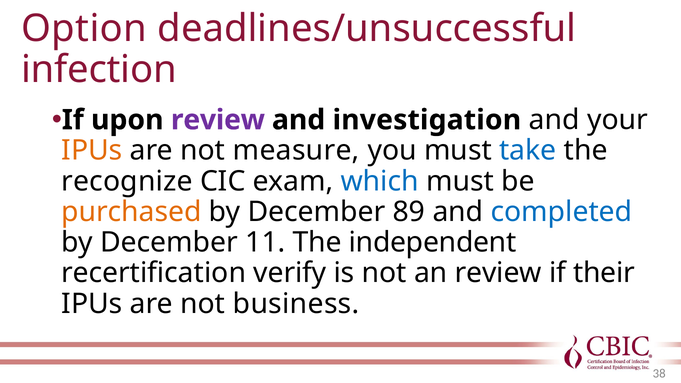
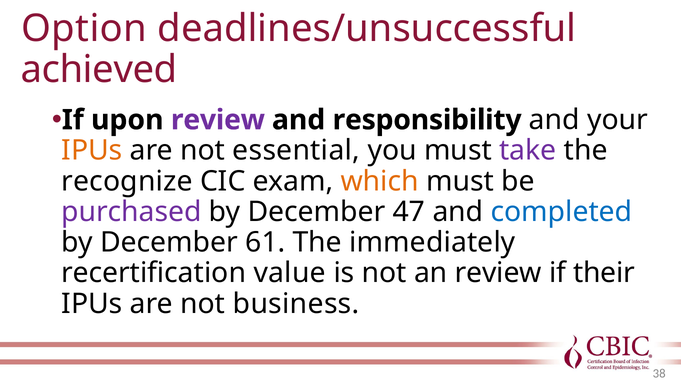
infection: infection -> achieved
investigation: investigation -> responsibility
measure: measure -> essential
take colour: blue -> purple
which colour: blue -> orange
purchased colour: orange -> purple
89: 89 -> 47
11: 11 -> 61
independent: independent -> immediately
verify: verify -> value
